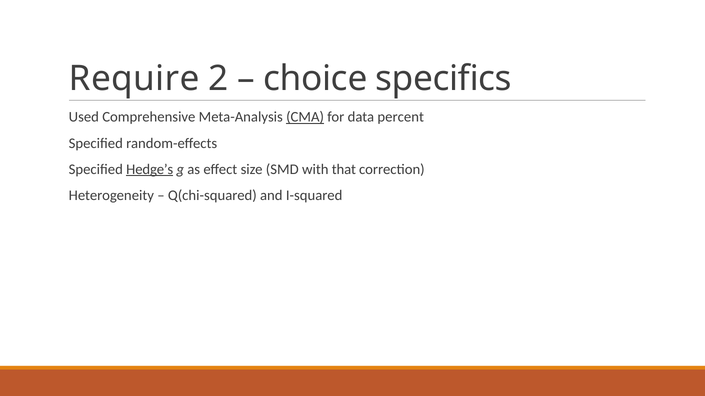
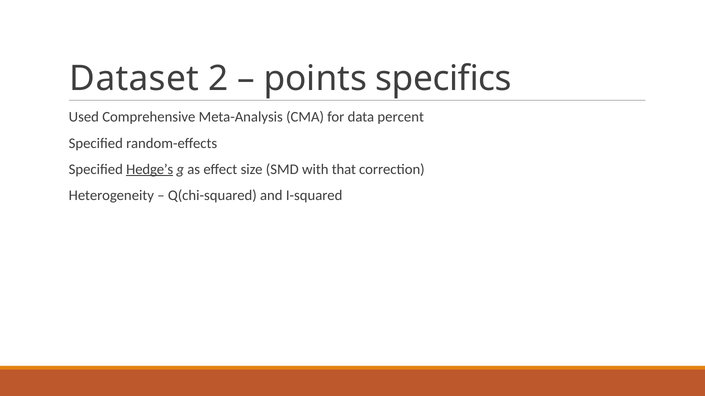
Require: Require -> Dataset
choice: choice -> points
CMA underline: present -> none
